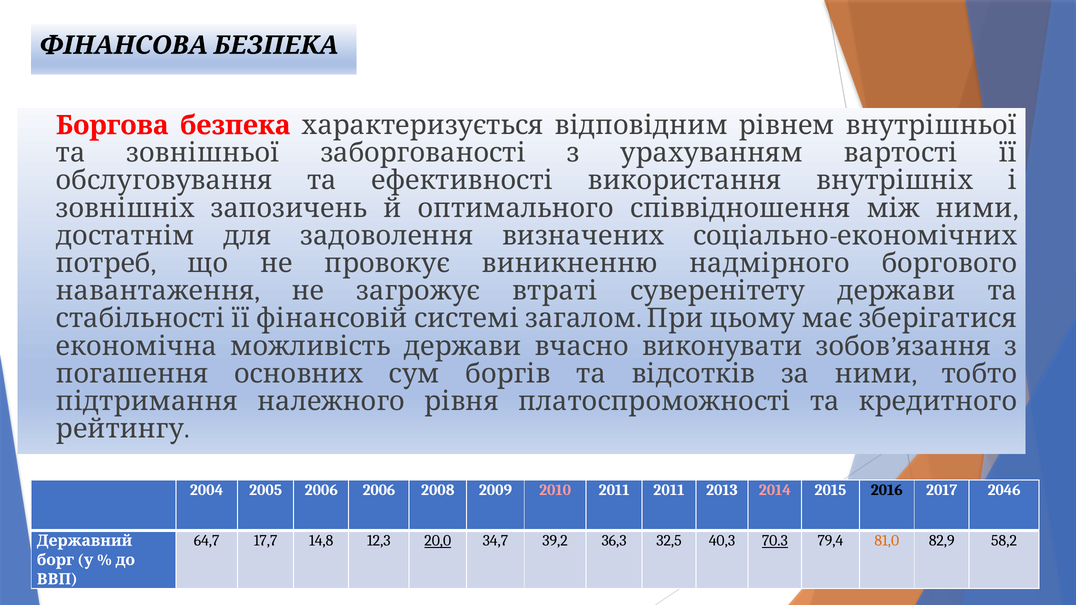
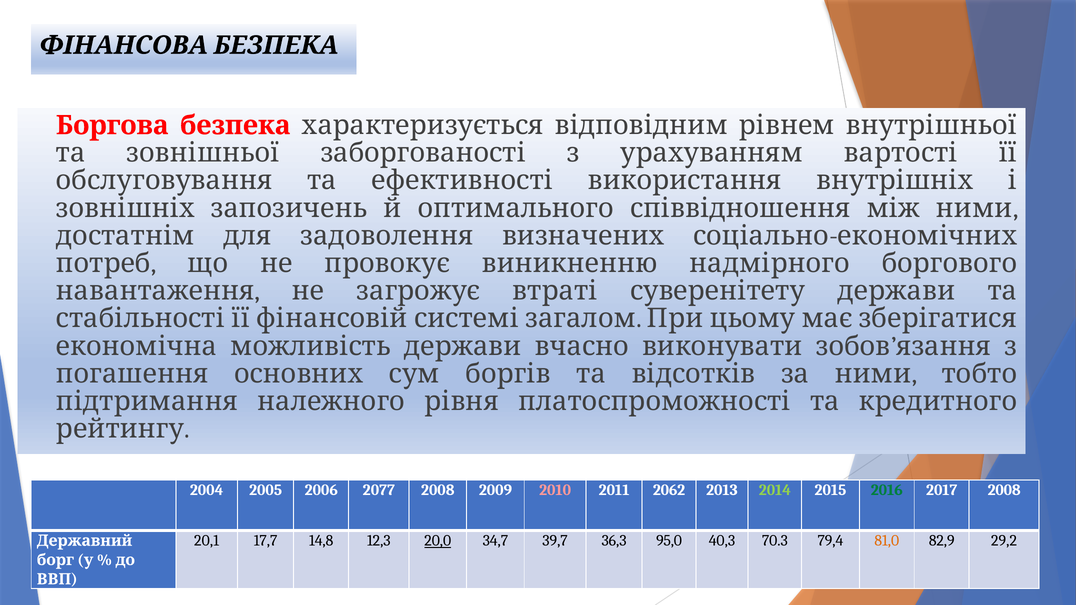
2006 2006: 2006 -> 2077
2011 2011: 2011 -> 2062
2014 colour: pink -> light green
2016 colour: black -> green
2017 2046: 2046 -> 2008
64,7: 64,7 -> 20,1
39,2: 39,2 -> 39,7
32,5: 32,5 -> 95,0
70.3 underline: present -> none
58,2: 58,2 -> 29,2
